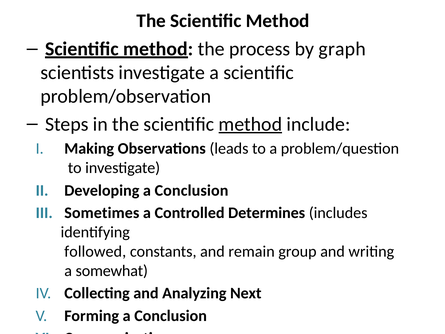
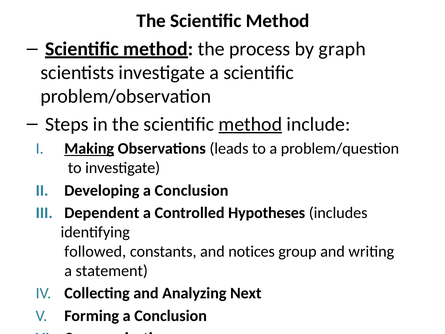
Making underline: none -> present
Sometimes: Sometimes -> Dependent
Determines: Determines -> Hypotheses
remain: remain -> notices
somewhat: somewhat -> statement
